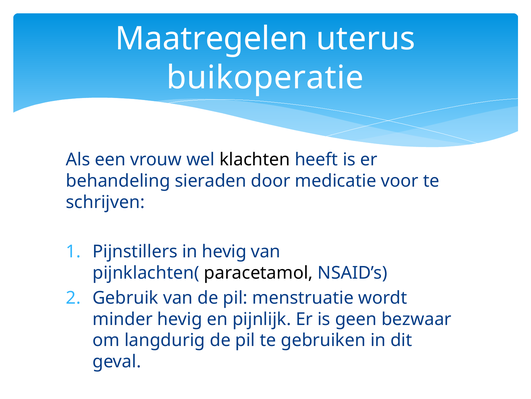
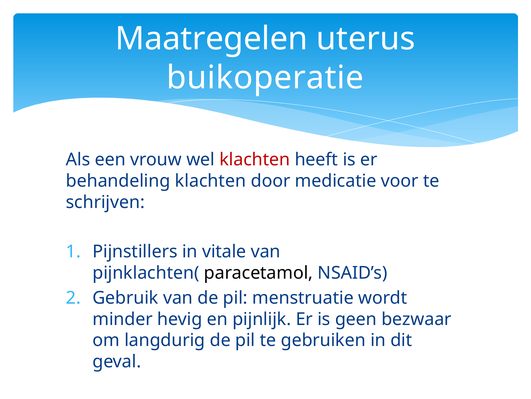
klachten at (255, 159) colour: black -> red
behandeling sieraden: sieraden -> klachten
in hevig: hevig -> vitale
